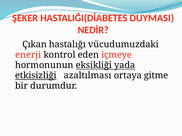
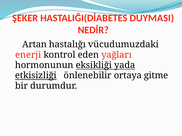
Çıkan: Çıkan -> Artan
içmeye: içmeye -> yağları
azaltılması: azaltılması -> önlenebilir
